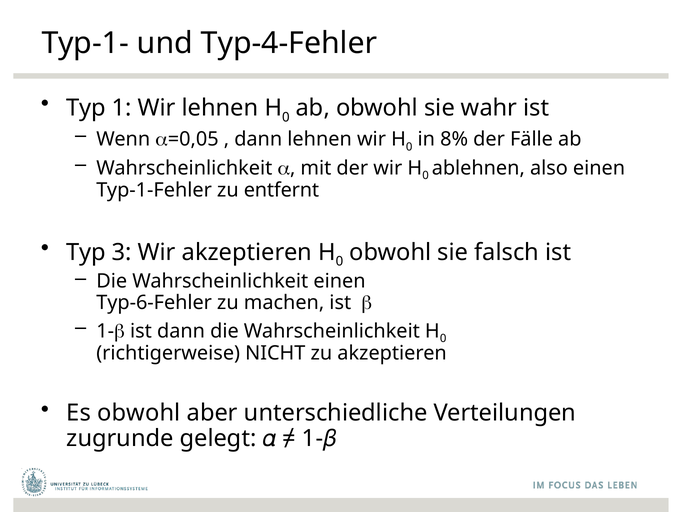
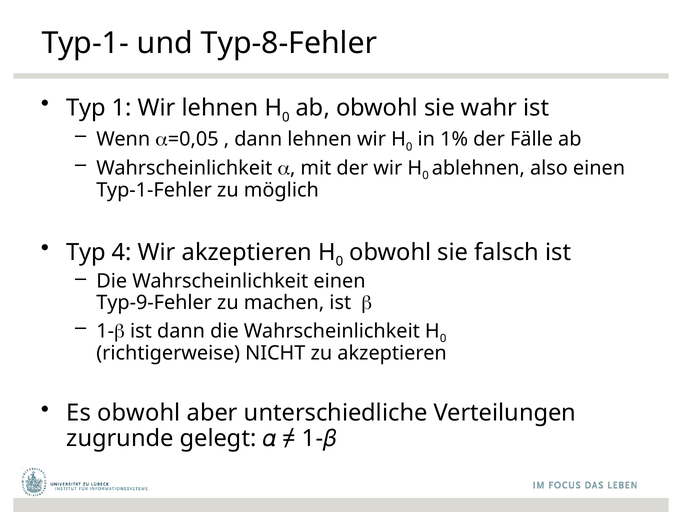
Typ-4-Fehler: Typ-4-Fehler -> Typ-8-Fehler
8%: 8% -> 1%
entfernt: entfernt -> möglich
3: 3 -> 4
Typ-6-Fehler: Typ-6-Fehler -> Typ-9-Fehler
